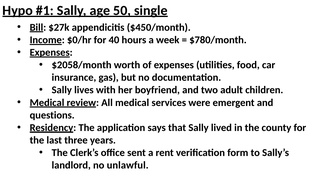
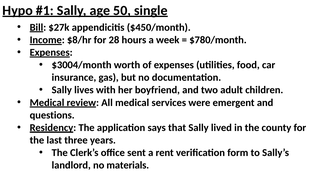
$0/hr: $0/hr -> $8/hr
40: 40 -> 28
$2058/month: $2058/month -> $3004/month
unlawful: unlawful -> materials
